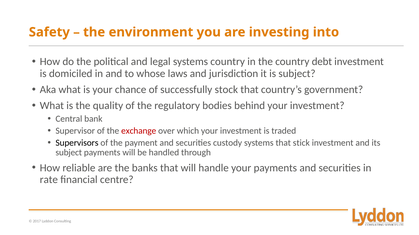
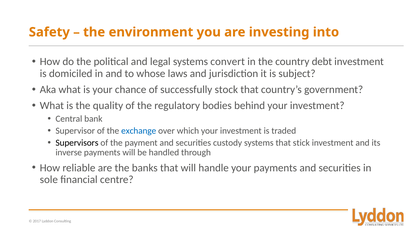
systems country: country -> convert
exchange colour: red -> blue
subject at (69, 153): subject -> inverse
rate: rate -> sole
